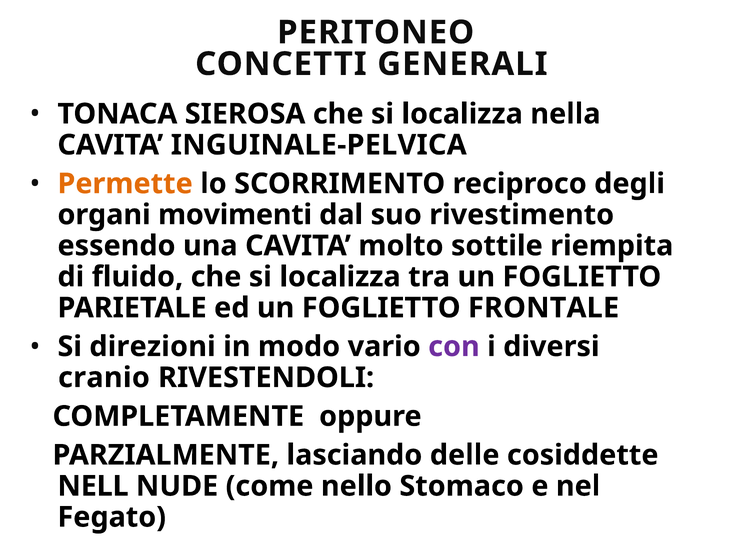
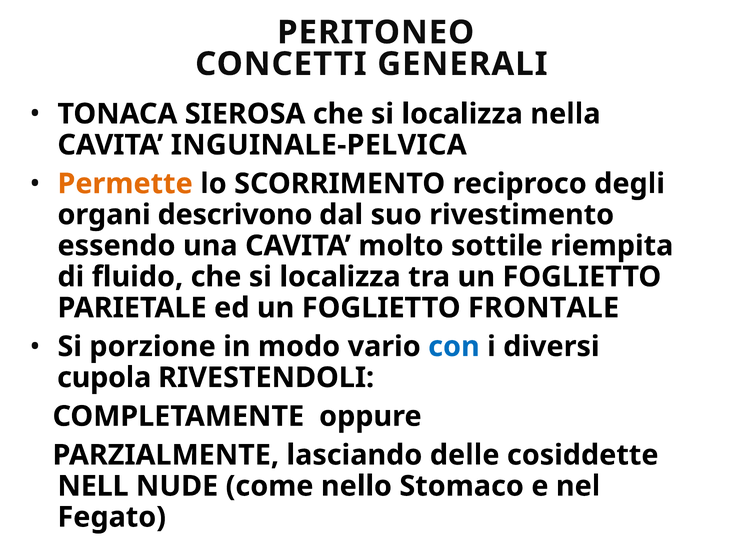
movimenti: movimenti -> descrivono
direzioni: direzioni -> porzione
con colour: purple -> blue
cranio: cranio -> cupola
